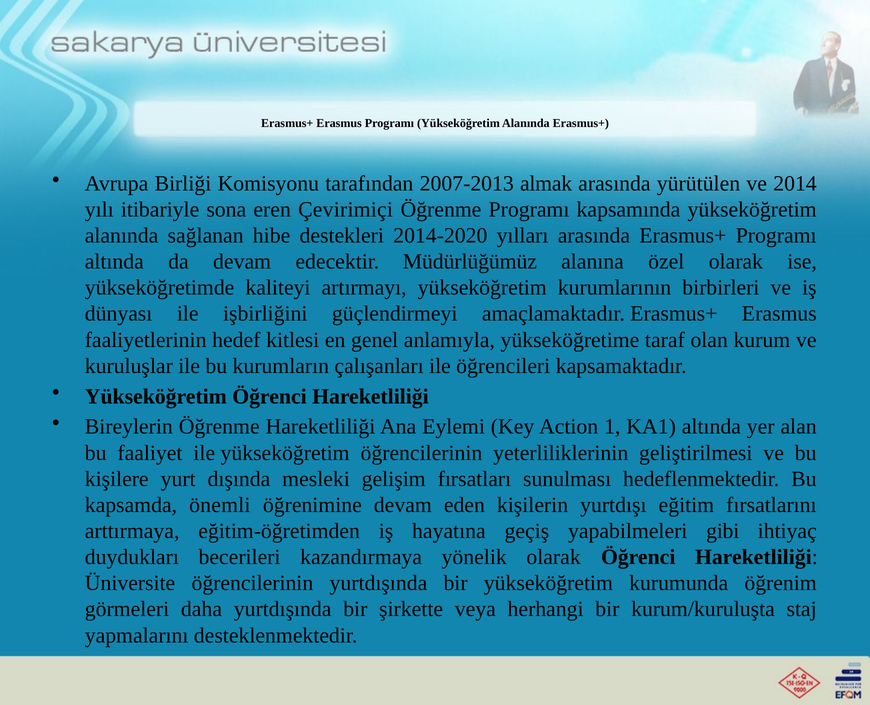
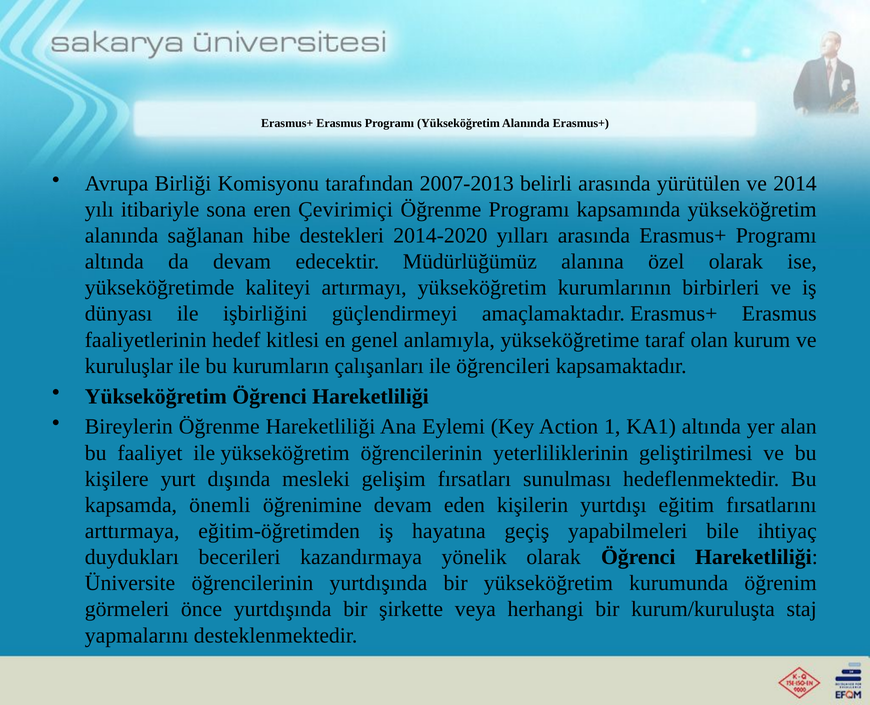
almak: almak -> belirli
gibi: gibi -> bile
daha: daha -> önce
